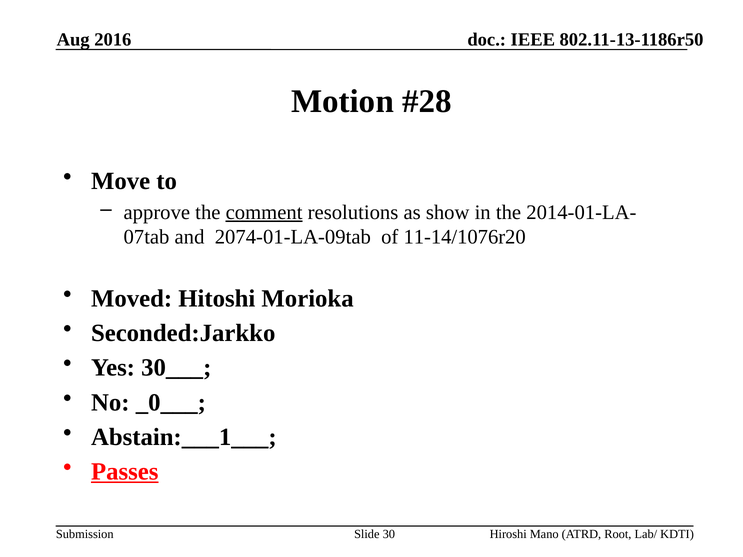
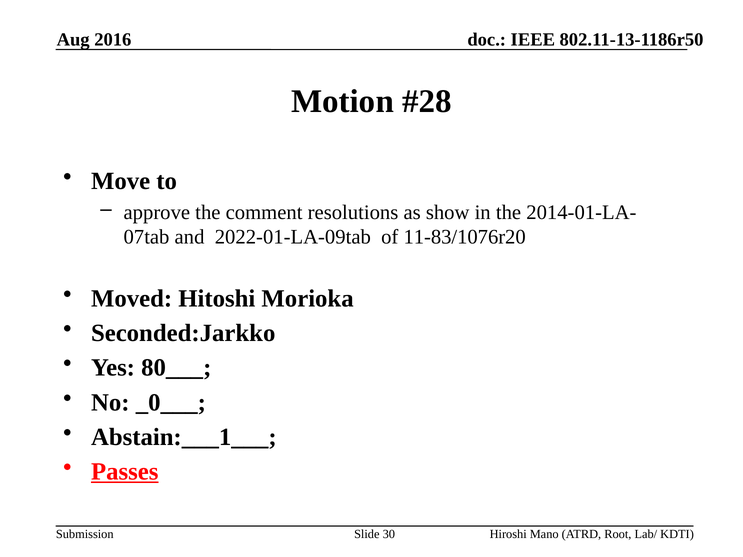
comment underline: present -> none
2074-01-LA-09tab: 2074-01-LA-09tab -> 2022-01-LA-09tab
11-14/1076r20: 11-14/1076r20 -> 11-83/1076r20
30___: 30___ -> 80___
